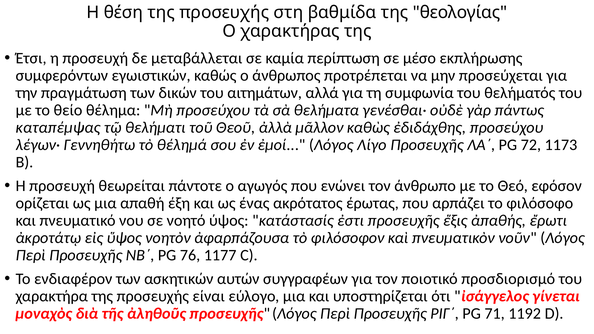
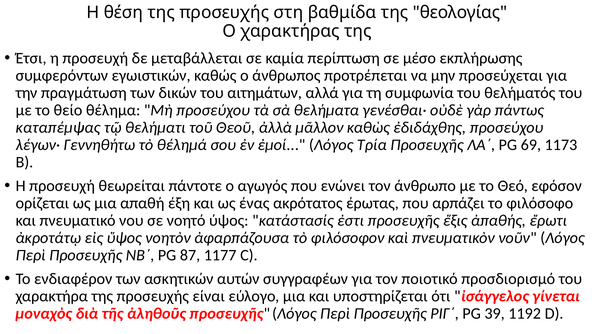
Λίγο: Λίγο -> Τρία
72: 72 -> 69
76: 76 -> 87
71: 71 -> 39
